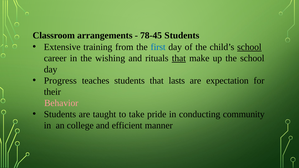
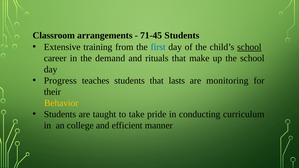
78-45: 78-45 -> 71-45
wishing: wishing -> demand
that at (179, 58) underline: present -> none
expectation: expectation -> monitoring
Behavior colour: pink -> yellow
community: community -> curriculum
